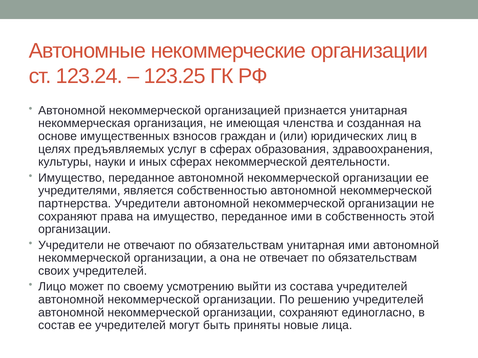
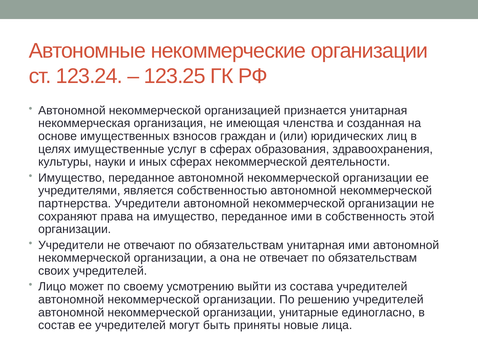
предъявляемых: предъявляемых -> имущественные
организации сохраняют: сохраняют -> унитарные
